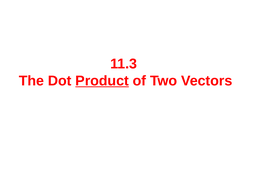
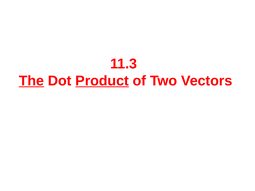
The underline: none -> present
